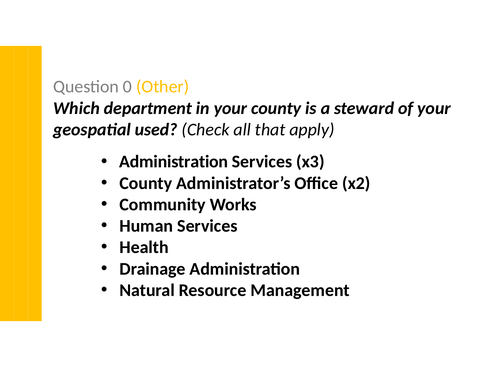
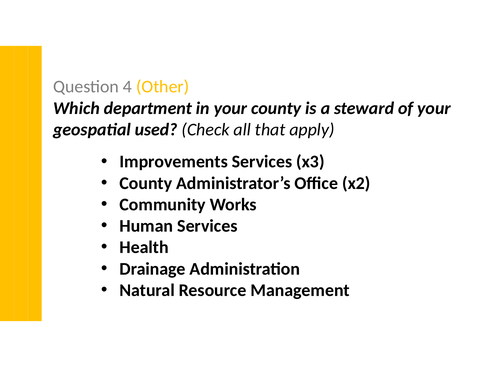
0: 0 -> 4
Administration at (174, 162): Administration -> Improvements
